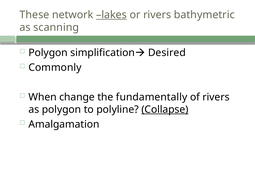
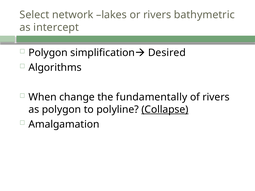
These: These -> Select
lakes underline: present -> none
scanning: scanning -> intercept
Commonly: Commonly -> Algorithms
